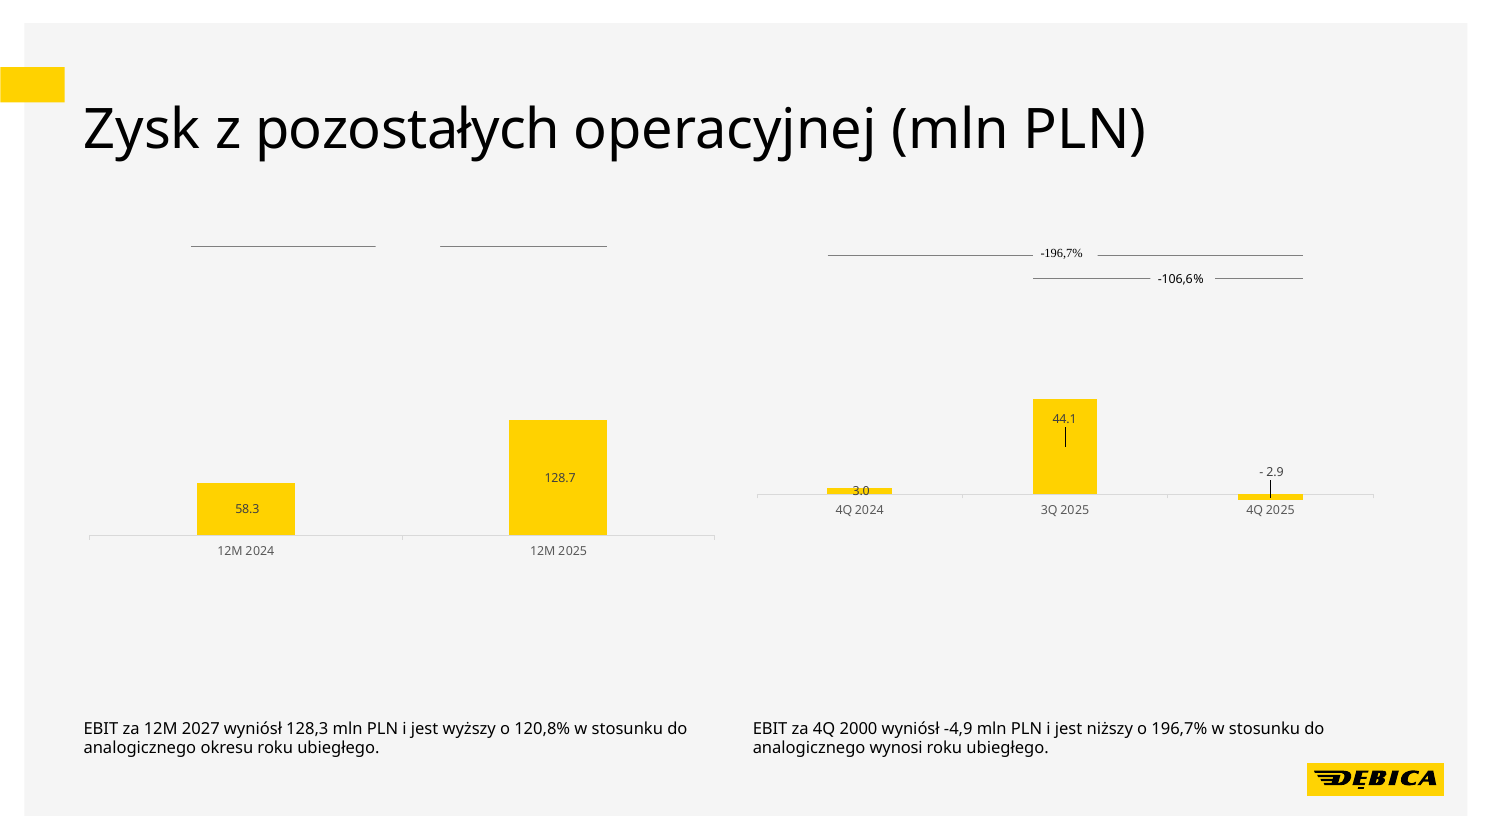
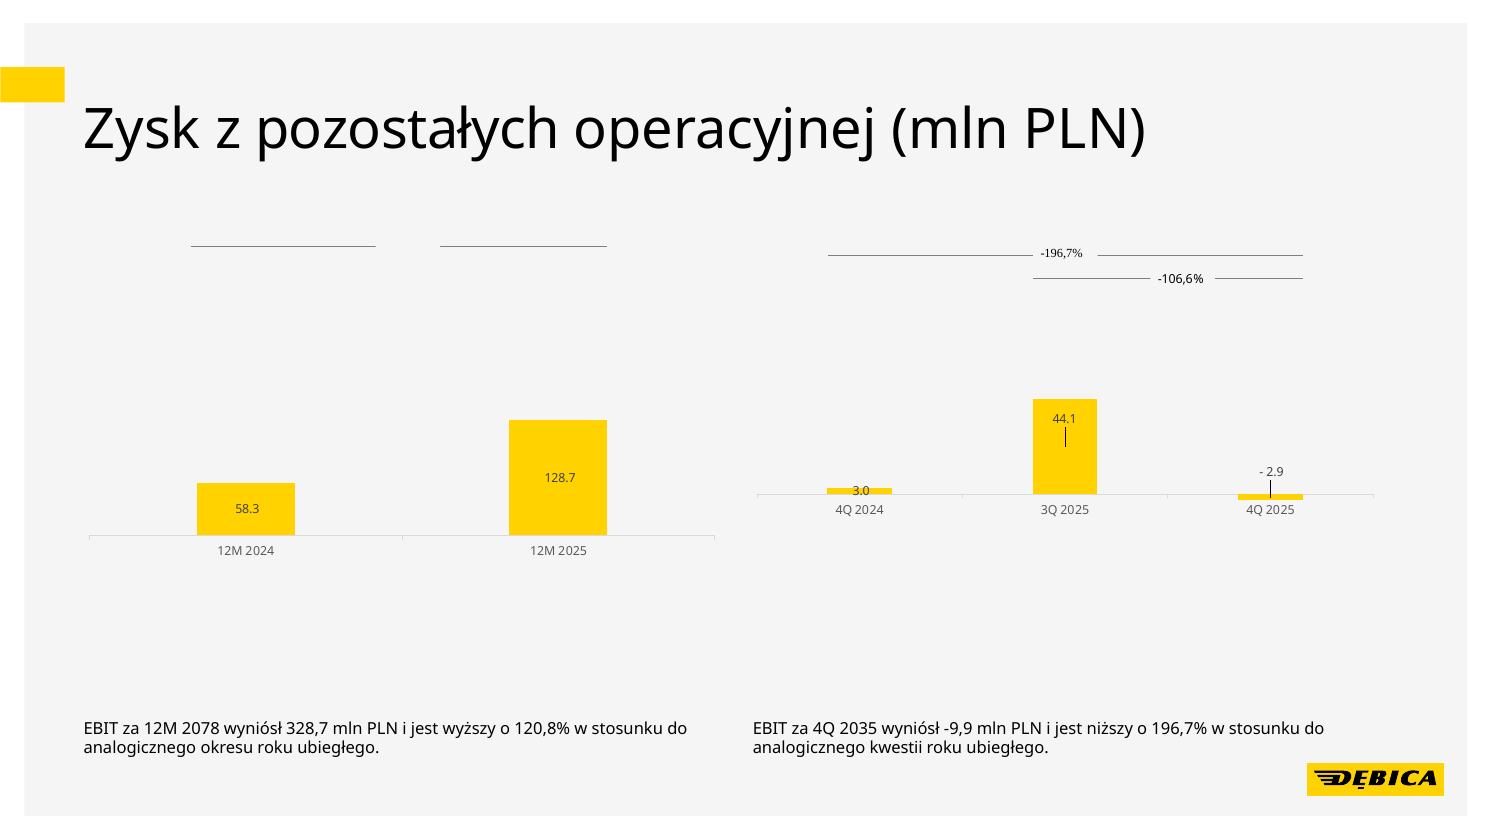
2027: 2027 -> 2078
128,3: 128,3 -> 328,7
2000: 2000 -> 2035
-4,9: -4,9 -> -9,9
wynosi: wynosi -> kwestii
